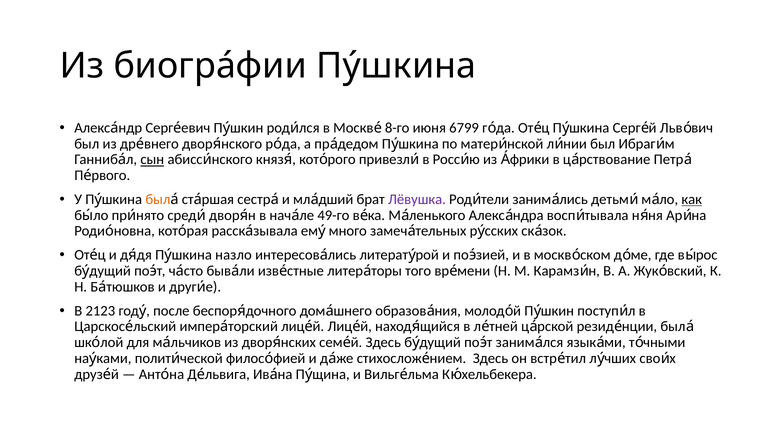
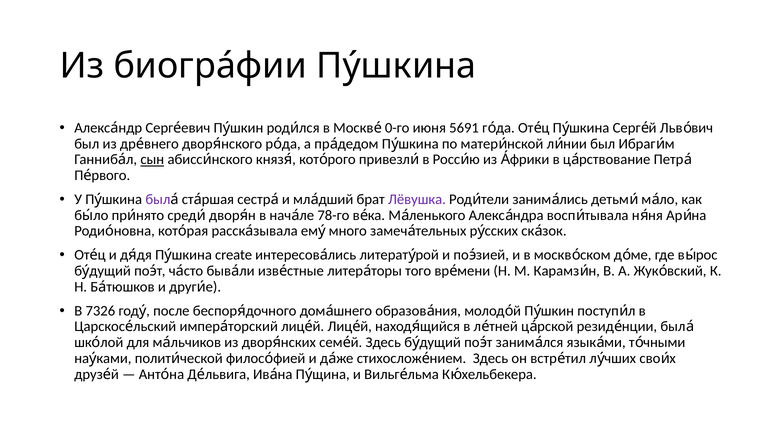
8-го: 8-го -> 0-го
6799: 6799 -> 5691
был at (158, 199) colour: orange -> purple
как underline: present -> none
49-го: 49-го -> 78-го
назло: назло -> create
2123: 2123 -> 7326
